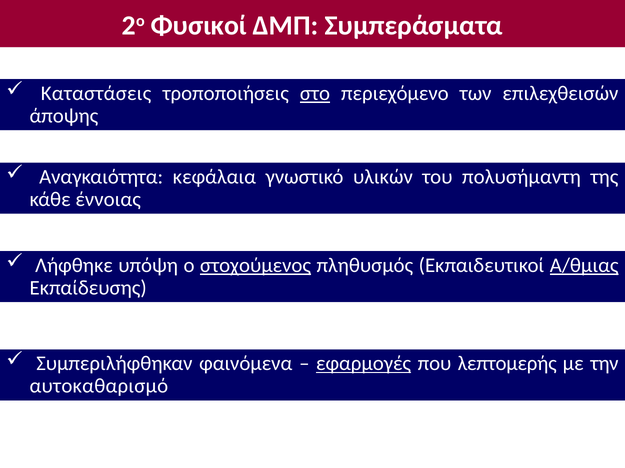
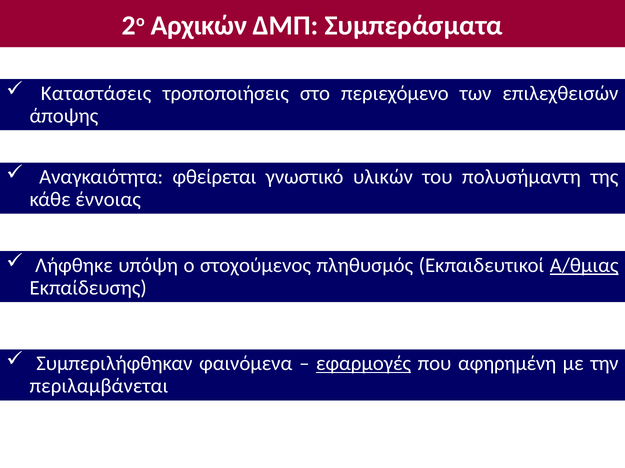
Φυσικοί: Φυσικοί -> Αρχικών
στο underline: present -> none
κεφάλαια: κεφάλαια -> φθείρεται
στοχούμενος underline: present -> none
λεπτομερής: λεπτομερής -> αφηρημένη
αυτοκαθαρισμό: αυτοκαθαρισμό -> περιλαμβάνεται
